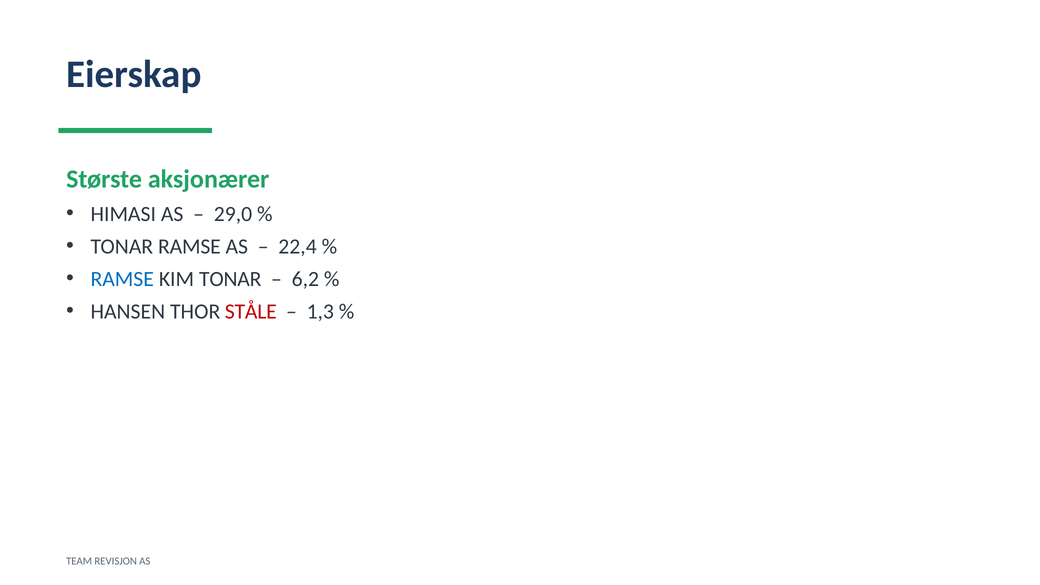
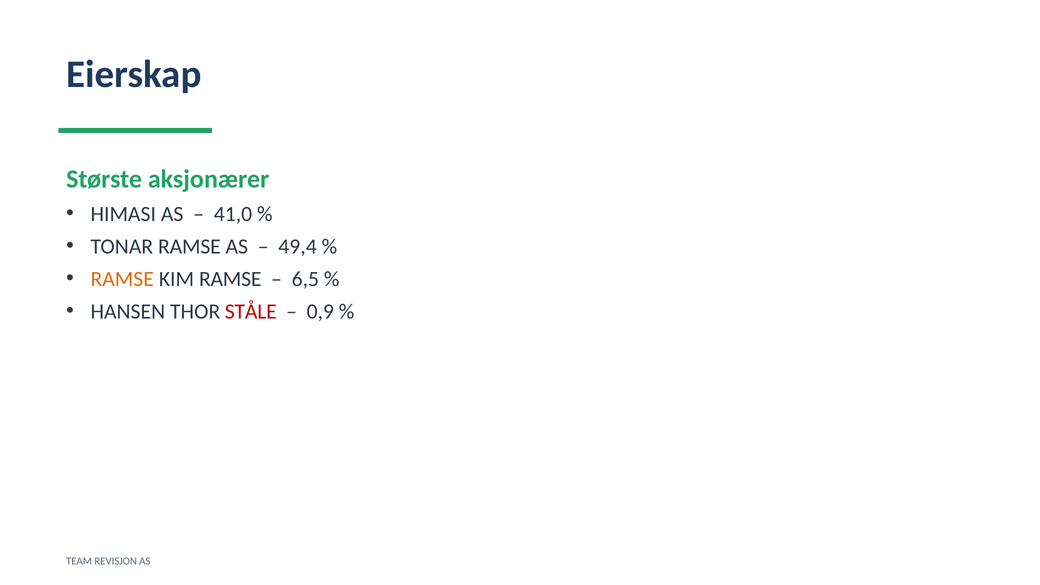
29,0: 29,0 -> 41,0
22,4: 22,4 -> 49,4
RAMSE at (122, 279) colour: blue -> orange
KIM TONAR: TONAR -> RAMSE
6,2: 6,2 -> 6,5
1,3: 1,3 -> 0,9
